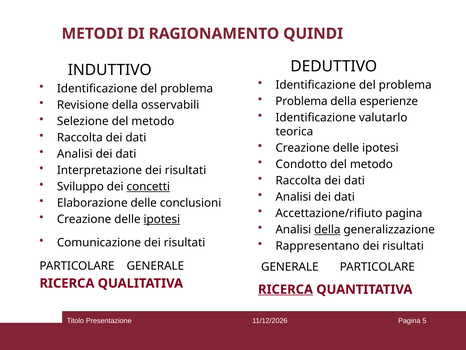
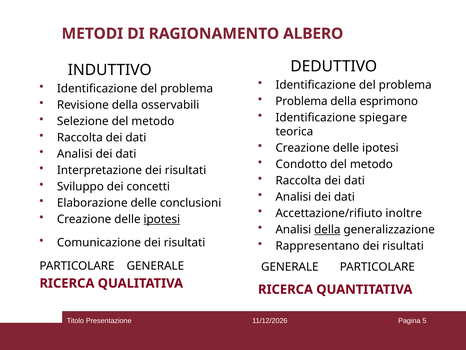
QUINDI: QUINDI -> ALBERO
esperienze: esperienze -> esprimono
valutarlo: valutarlo -> spiegare
concetti underline: present -> none
Accettazione/rifiuto pagina: pagina -> inoltre
RICERCA at (286, 289) underline: present -> none
